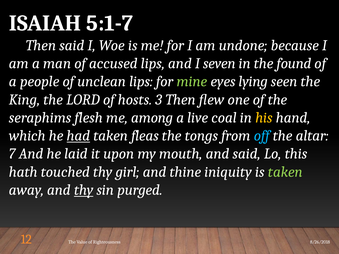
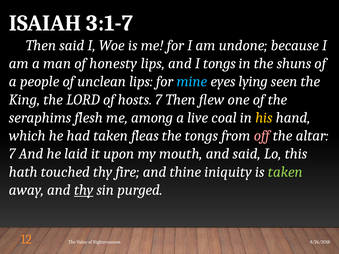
5:1-7: 5:1-7 -> 3:1-7
accused: accused -> honesty
I seven: seven -> tongs
found: found -> shuns
mine colour: light green -> light blue
hosts 3: 3 -> 7
had underline: present -> none
off colour: light blue -> pink
girl: girl -> fire
